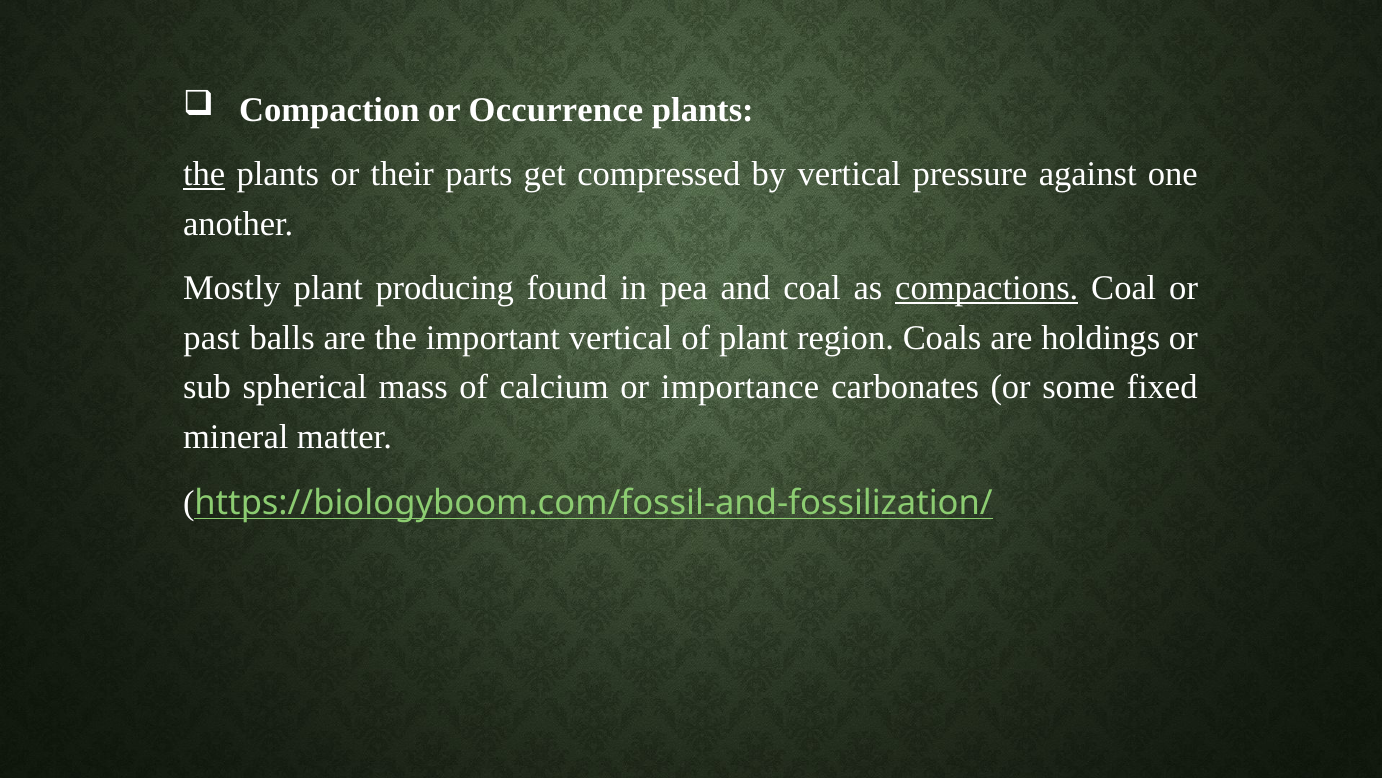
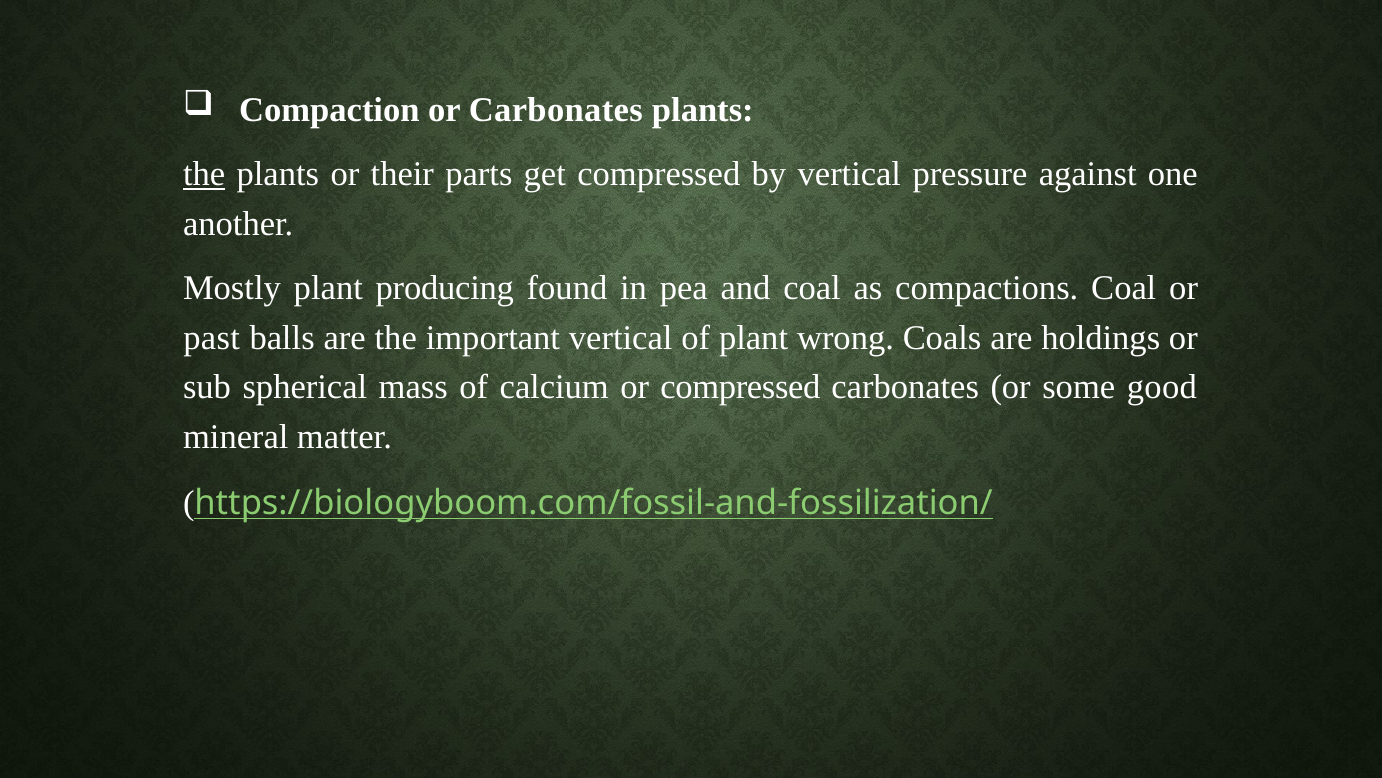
or Occurrence: Occurrence -> Carbonates
compactions underline: present -> none
region: region -> wrong
or importance: importance -> compressed
fixed: fixed -> good
